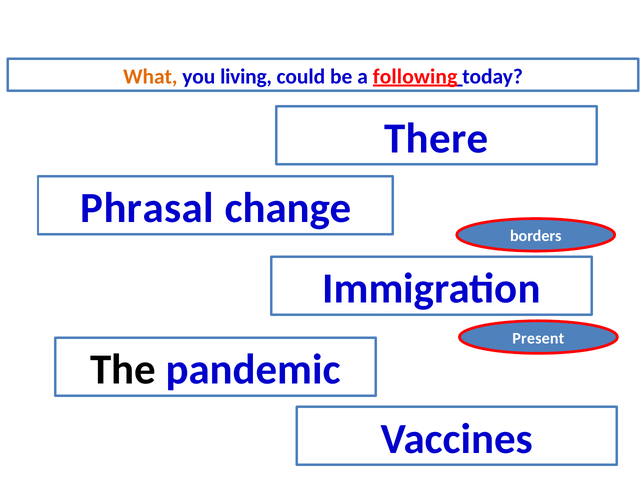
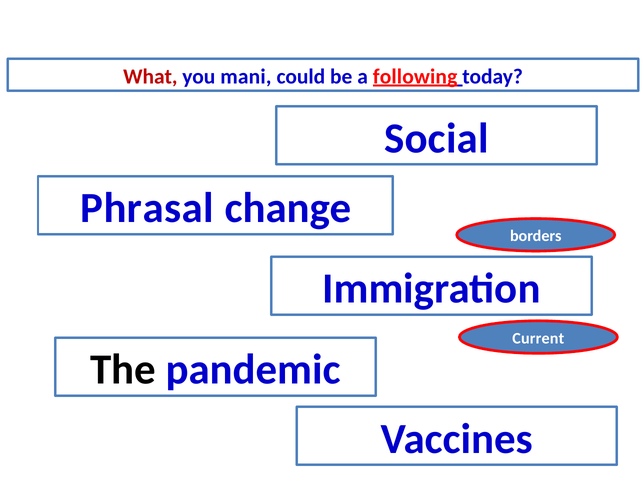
What colour: orange -> red
living: living -> mani
There: There -> Social
Present: Present -> Current
